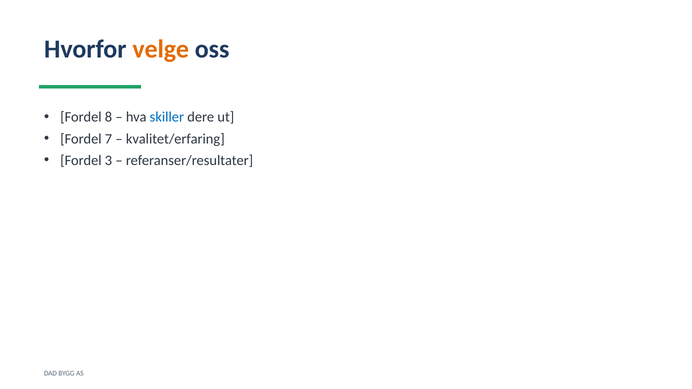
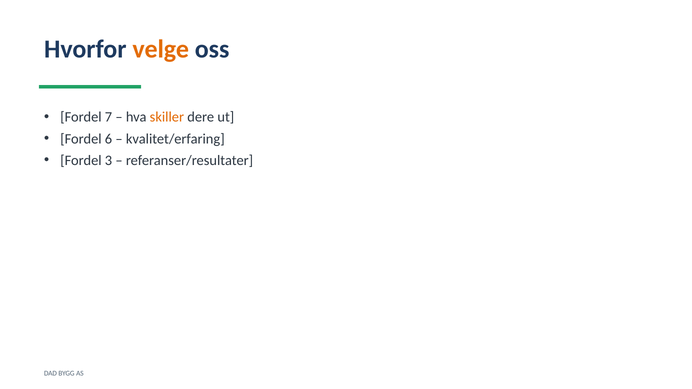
8: 8 -> 7
skiller colour: blue -> orange
7: 7 -> 6
